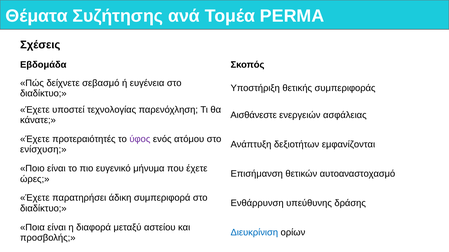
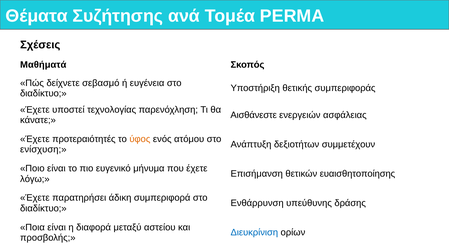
Εβδομάδα: Εβδομάδα -> Μαθήματά
ύφος colour: purple -> orange
εμφανίζονται: εμφανίζονται -> συμμετέχουν
αυτοαναστοχασμό: αυτοαναστοχασμό -> ευαισθητοποίησης
ώρες: ώρες -> λόγω
